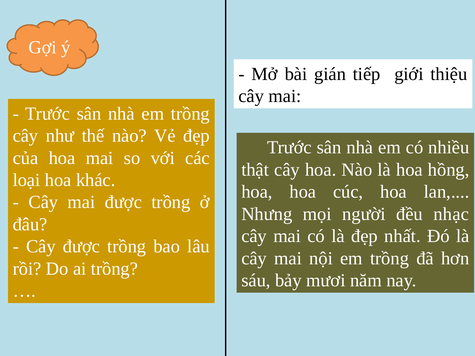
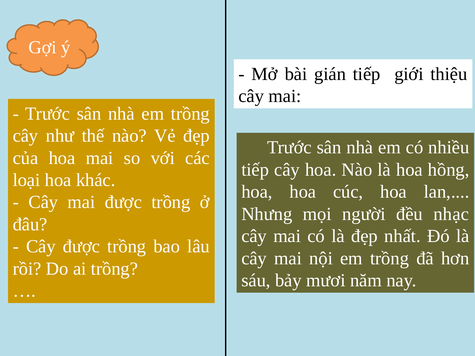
thật at (255, 170): thật -> tiếp
